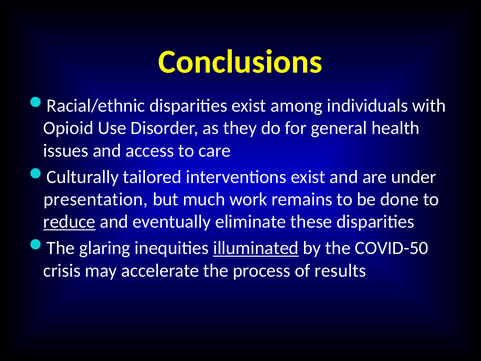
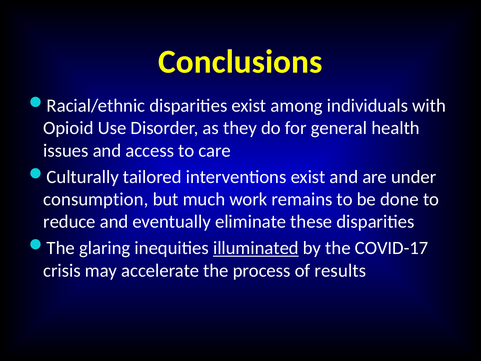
presentation: presentation -> consumption
reduce underline: present -> none
COVID-50: COVID-50 -> COVID-17
